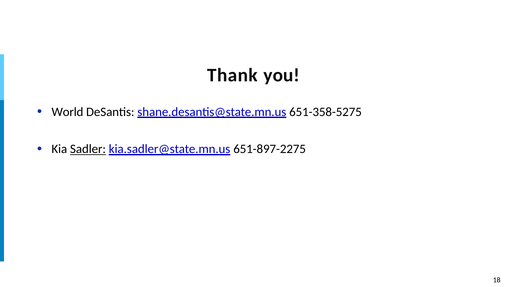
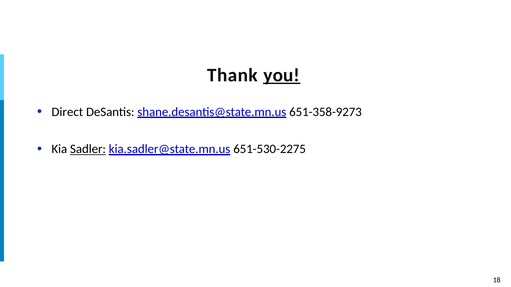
you underline: none -> present
World: World -> Direct
651-358-5275: 651-358-5275 -> 651-358-9273
651-897-2275: 651-897-2275 -> 651-530-2275
